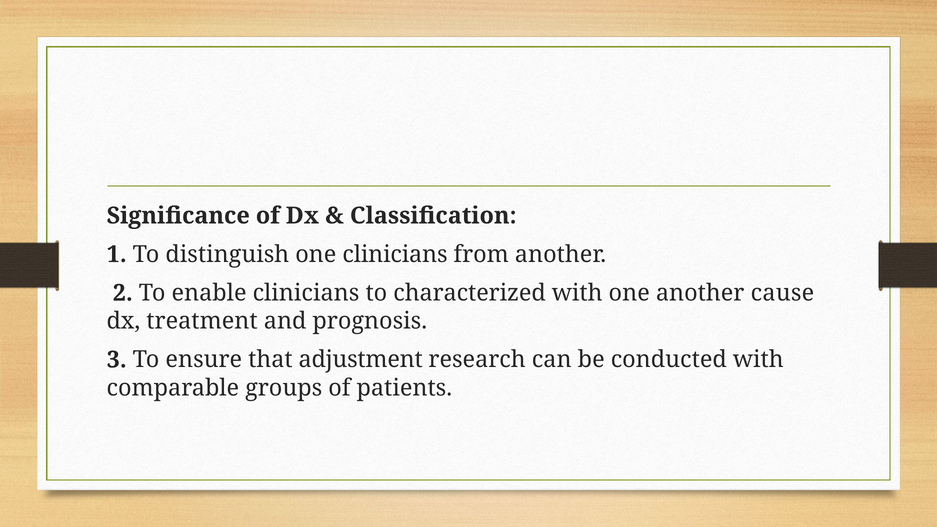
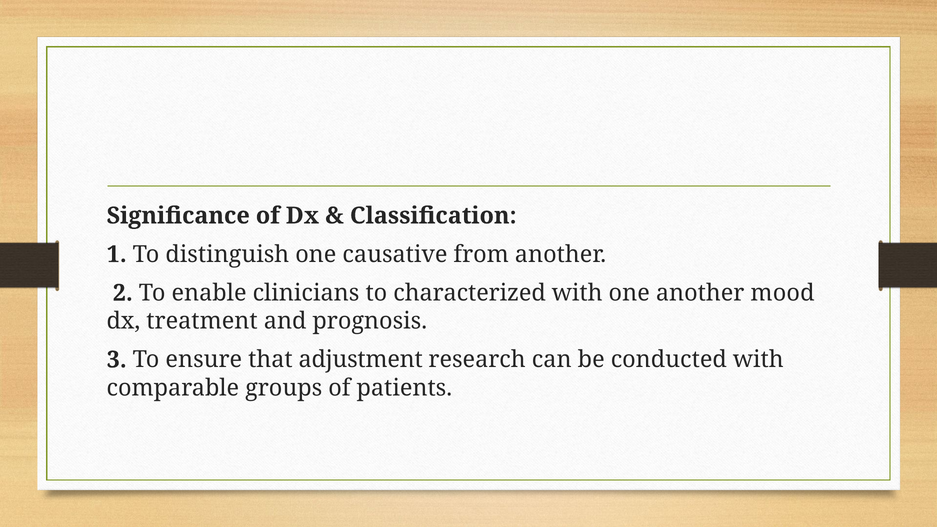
one clinicians: clinicians -> causative
cause: cause -> mood
